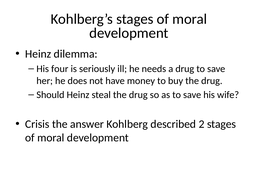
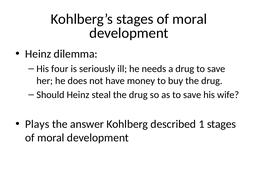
Crisis: Crisis -> Plays
2: 2 -> 1
